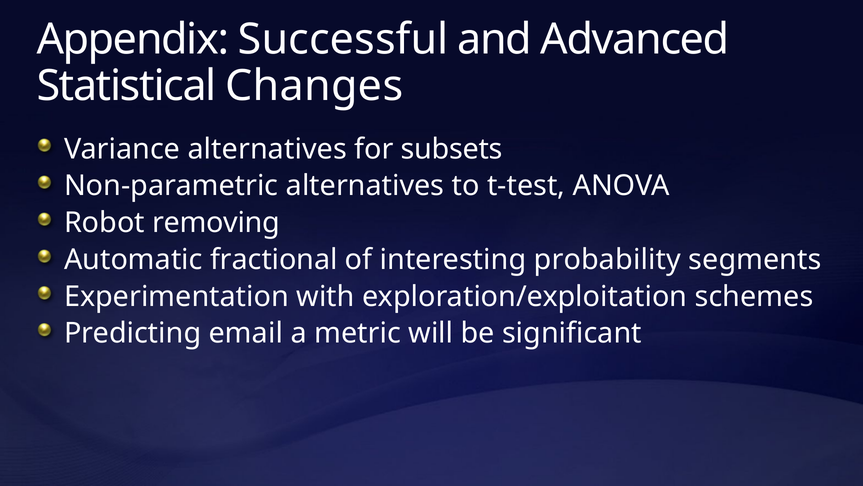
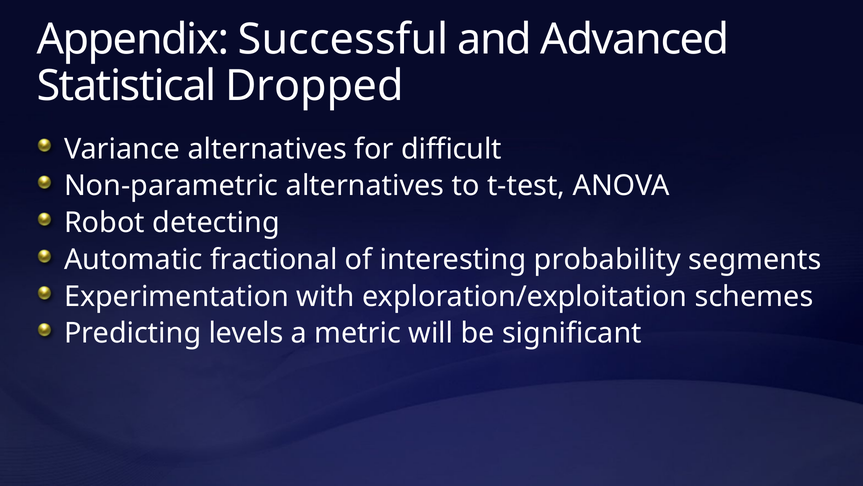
Changes: Changes -> Dropped
subsets: subsets -> difficult
removing: removing -> detecting
email: email -> levels
